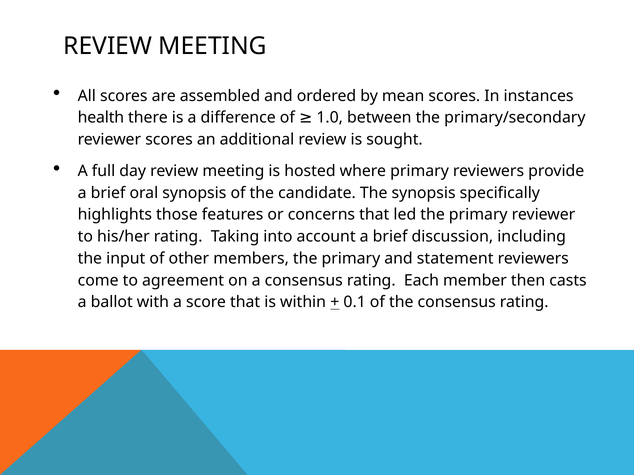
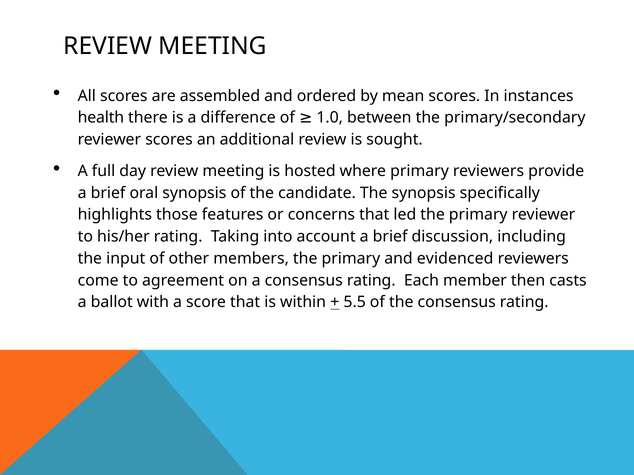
statement: statement -> evidenced
0.1: 0.1 -> 5.5
